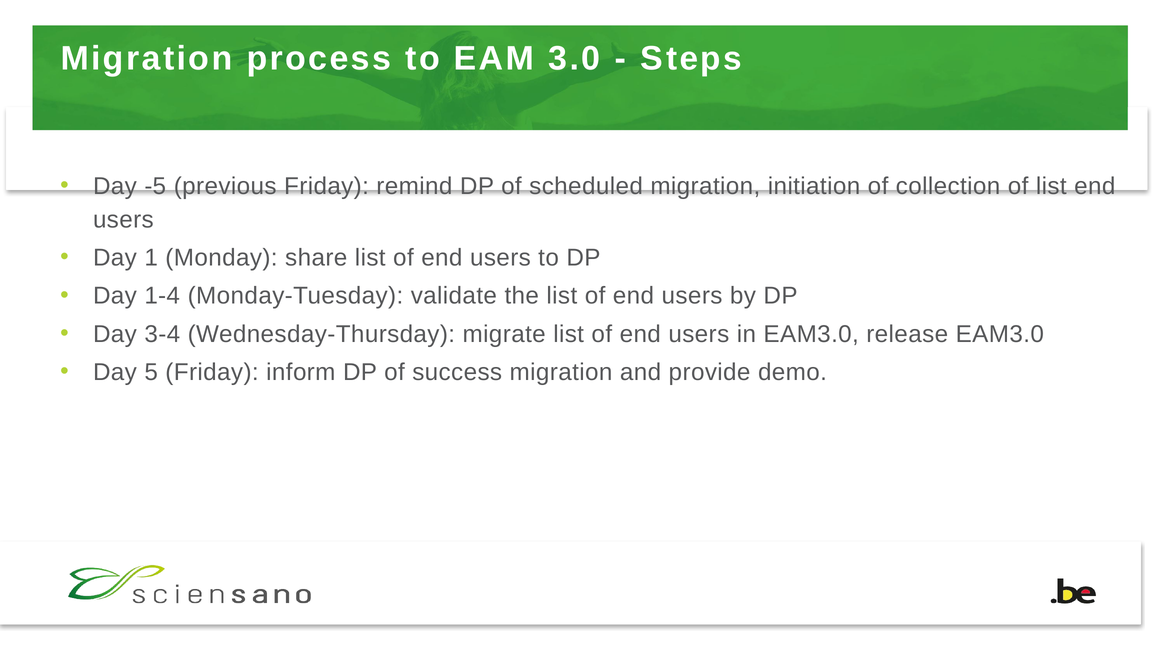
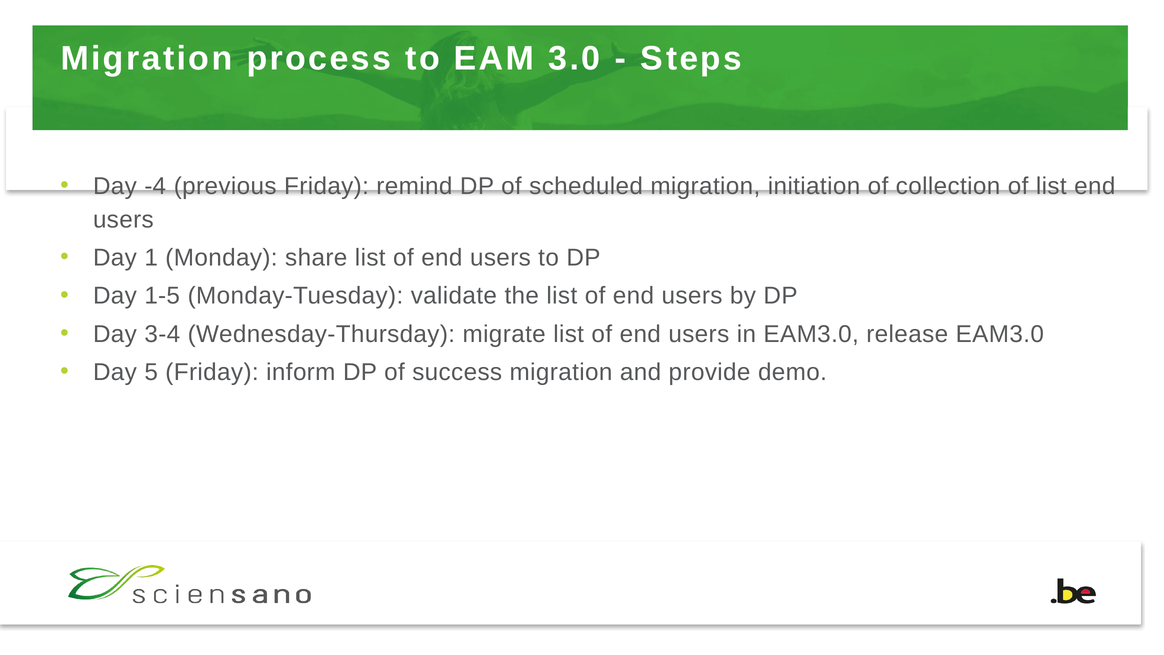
-5: -5 -> -4
1-4: 1-4 -> 1-5
